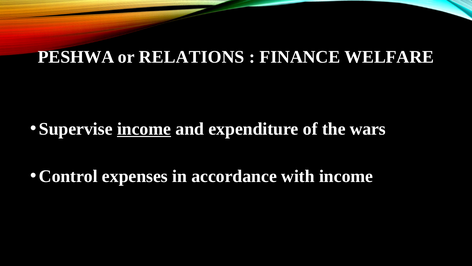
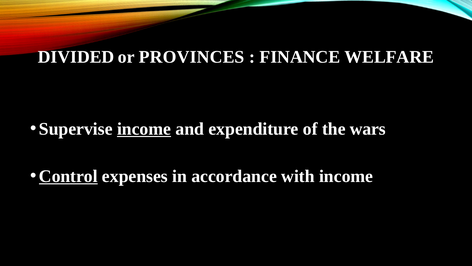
PESHWA: PESHWA -> DIVIDED
RELATIONS: RELATIONS -> PROVINCES
Control underline: none -> present
